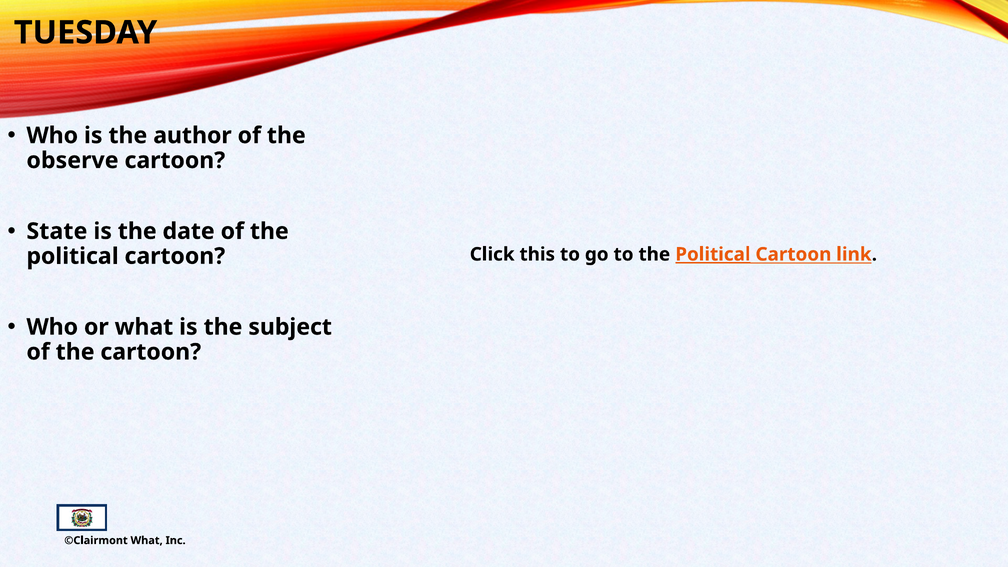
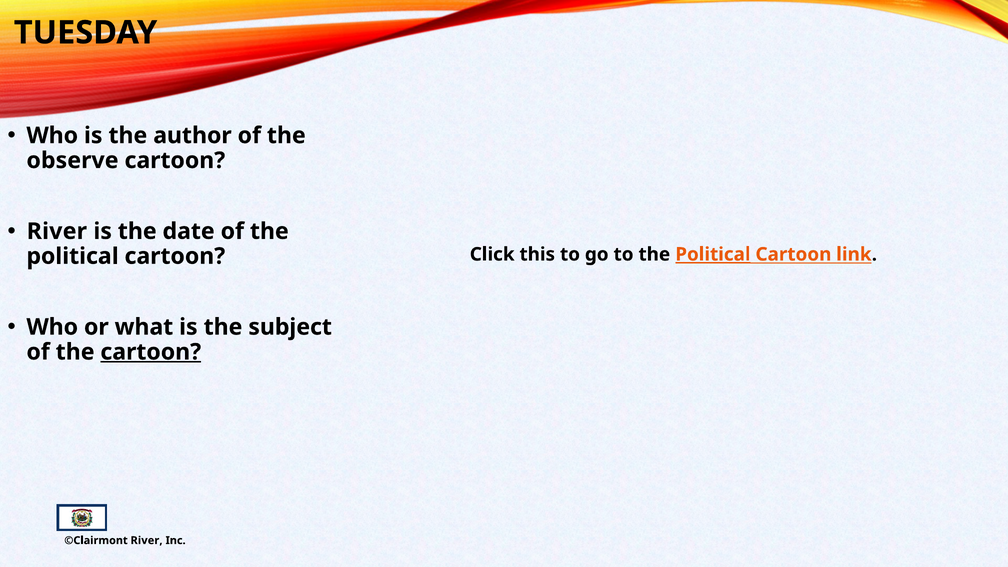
State at (57, 231): State -> River
cartoon at (151, 352) underline: none -> present
©Clairmont What: What -> River
